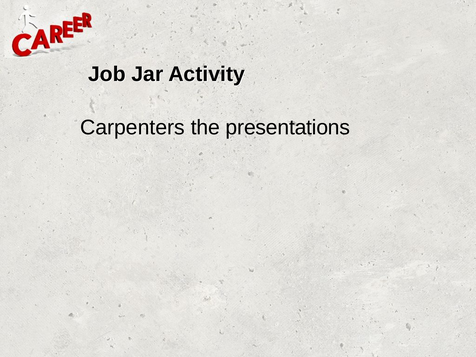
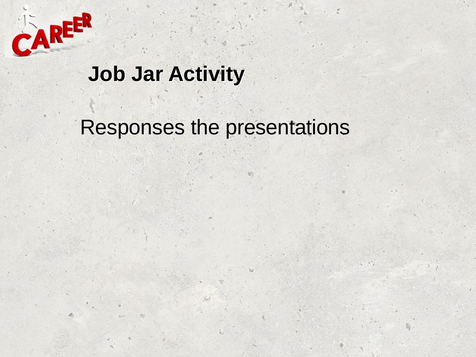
Carpenters: Carpenters -> Responses
